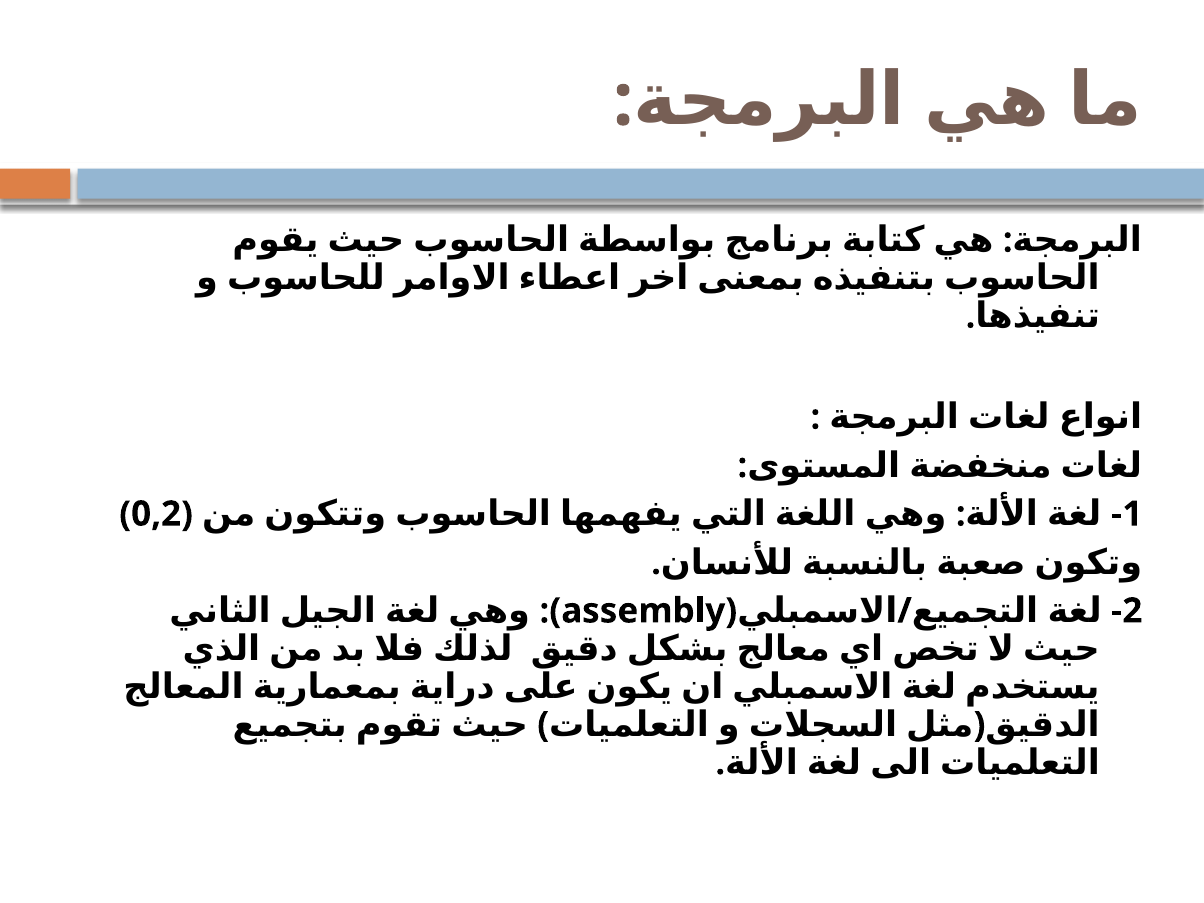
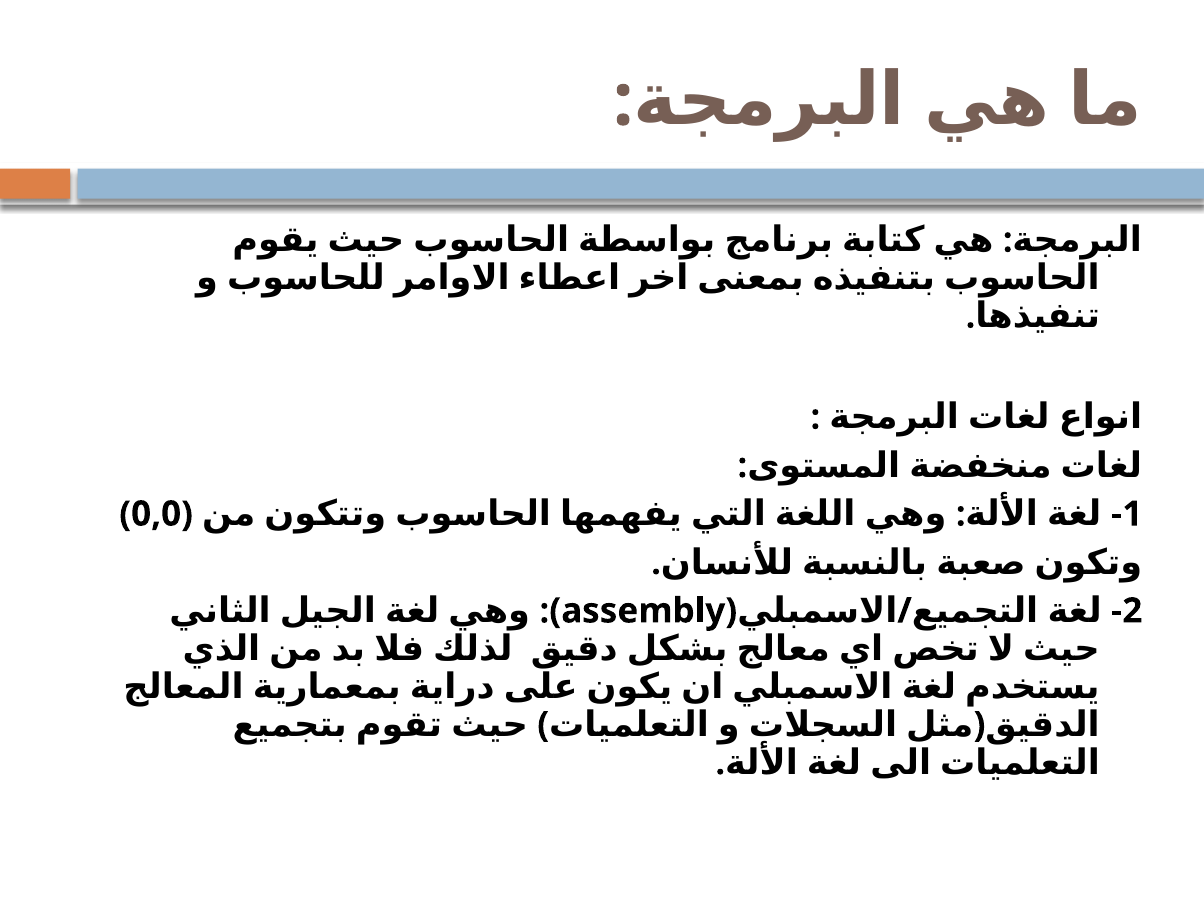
0,2: 0,2 -> 0,0
